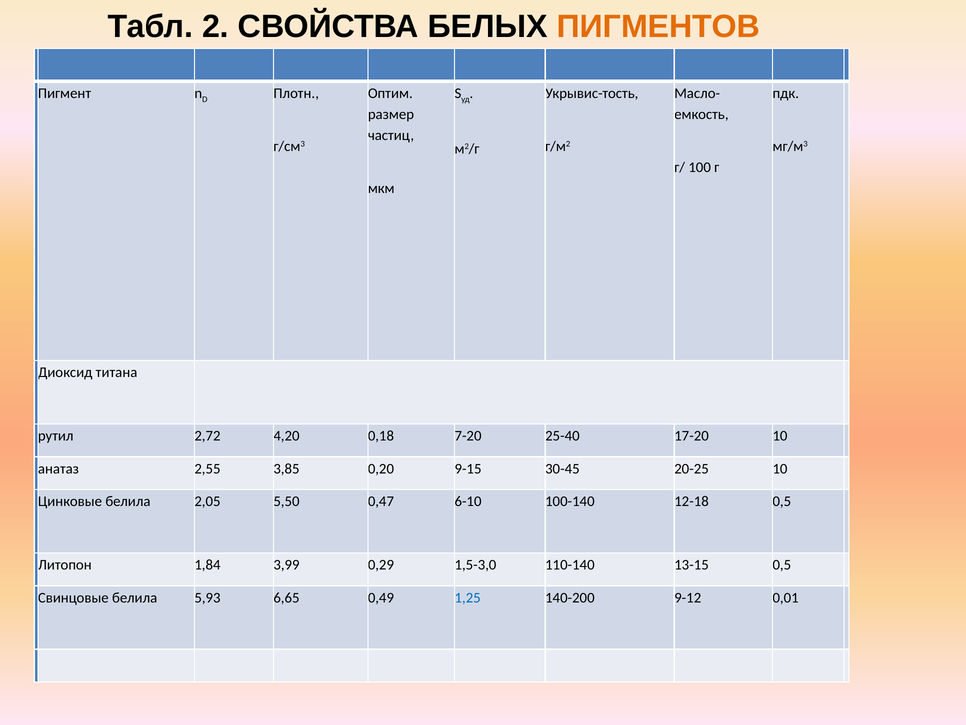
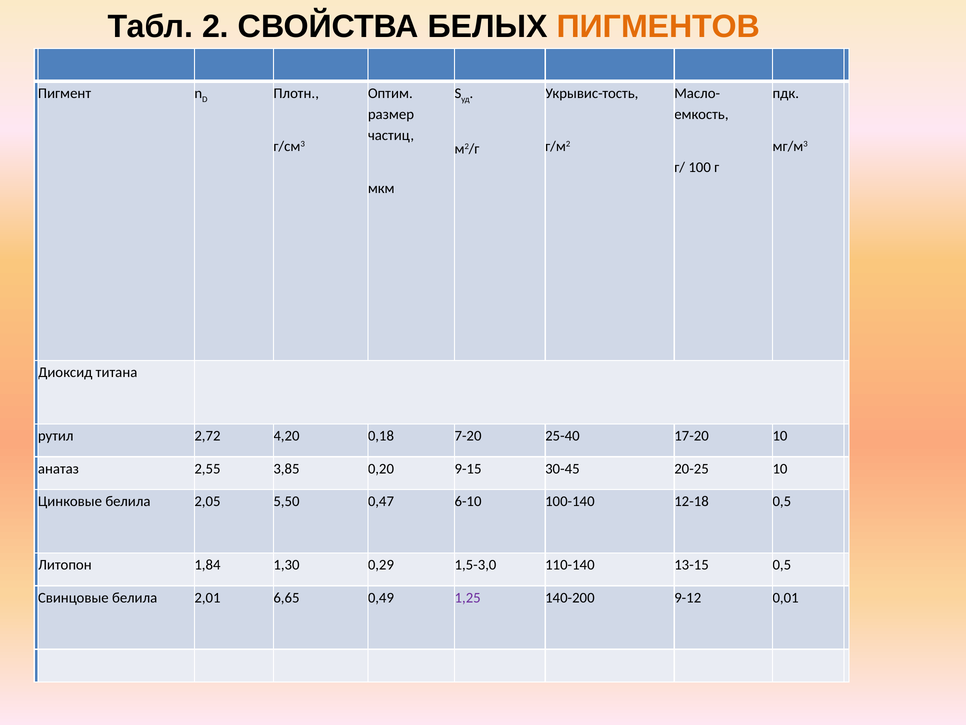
3,99: 3,99 -> 1,30
5,93: 5,93 -> 2,01
1,25 colour: blue -> purple
